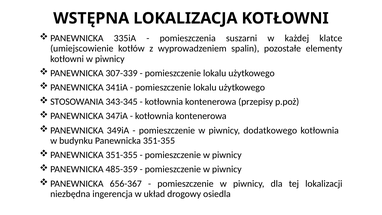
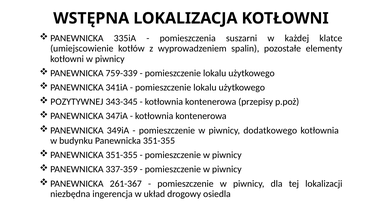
307-339: 307-339 -> 759-339
STOSOWANIA: STOSOWANIA -> POZYTYWNEJ
485-359: 485-359 -> 337-359
656-367: 656-367 -> 261-367
